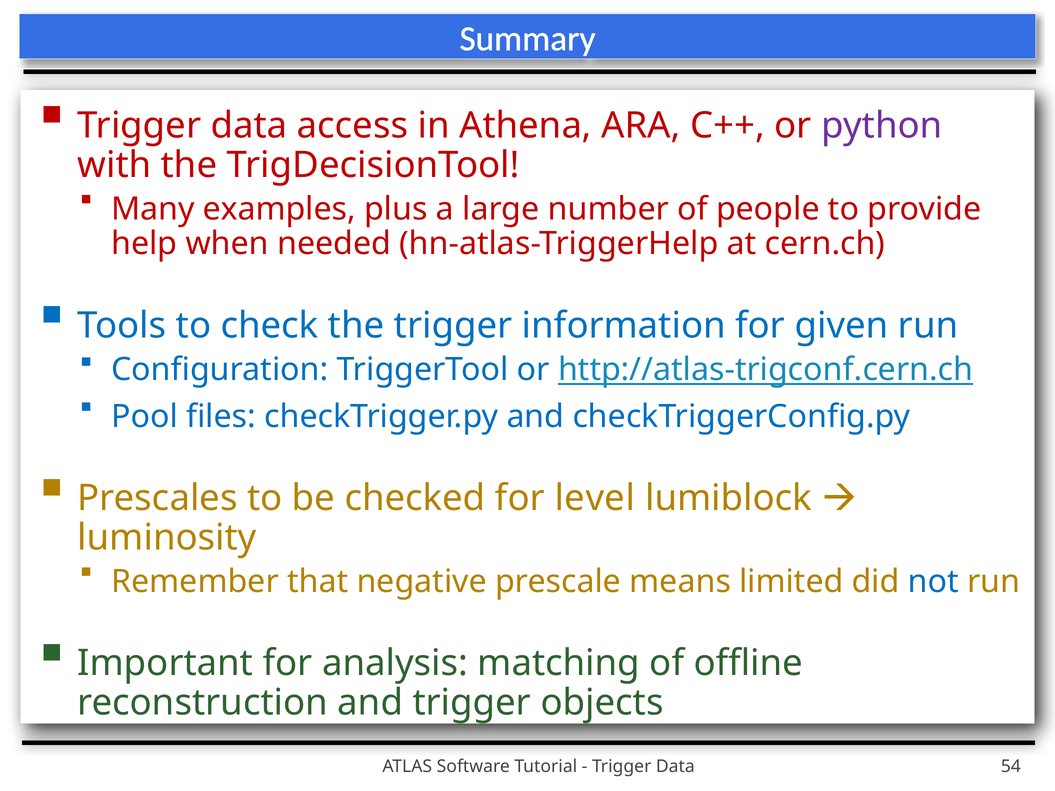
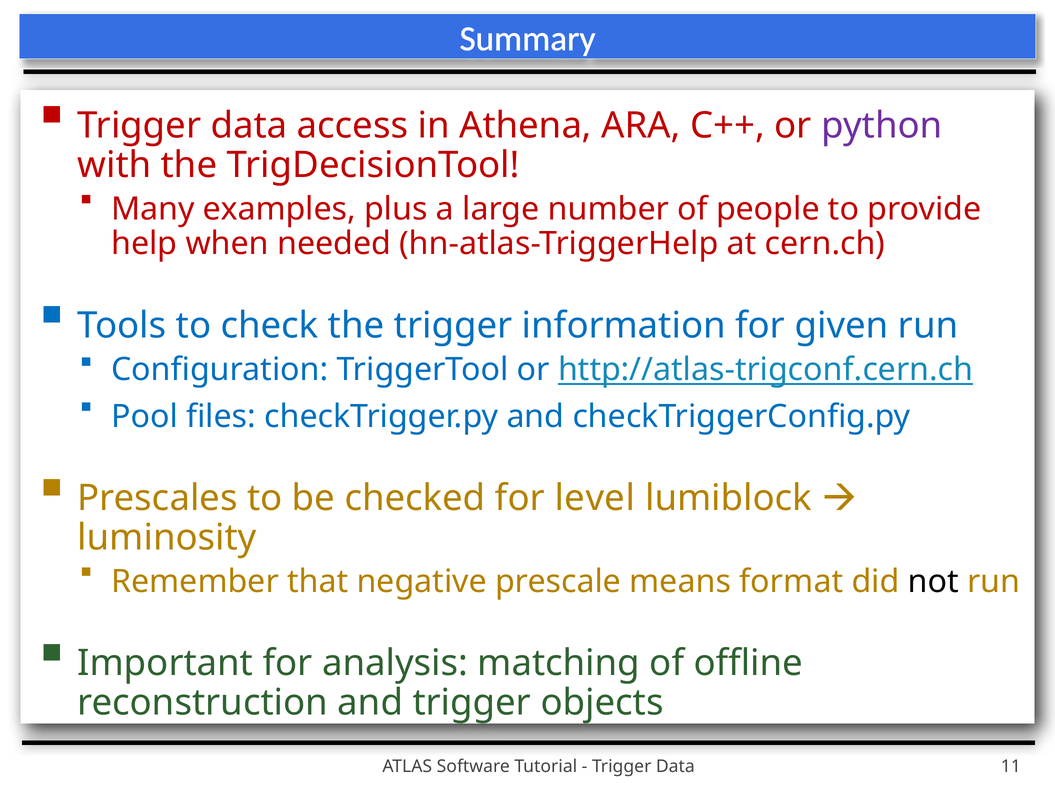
limited: limited -> format
not colour: blue -> black
54: 54 -> 11
